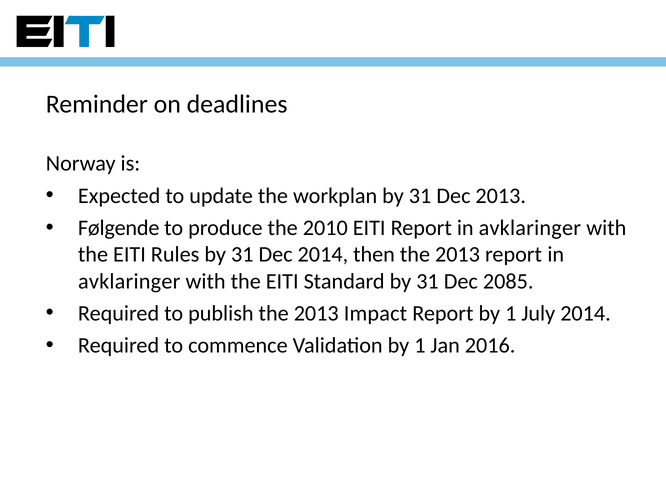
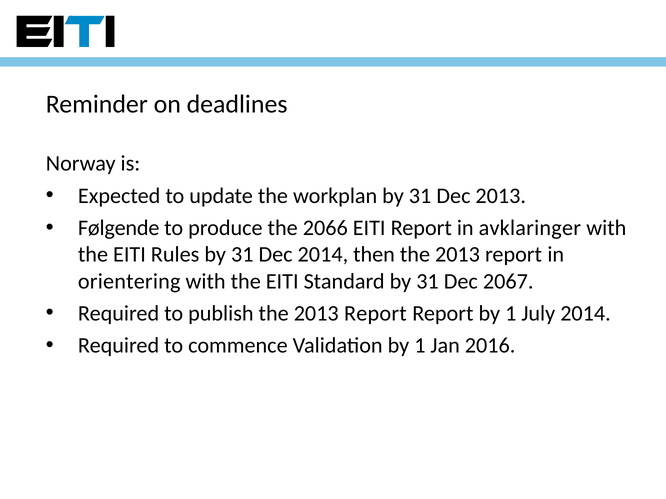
2010: 2010 -> 2066
avklaringer at (129, 281): avklaringer -> orientering
2085: 2085 -> 2067
publish the 2013 Impact: Impact -> Report
